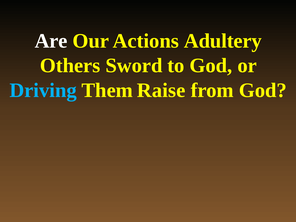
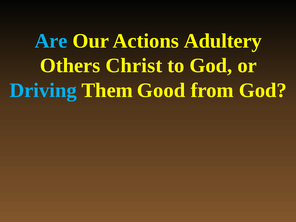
Are colour: white -> light blue
Sword: Sword -> Christ
Raise: Raise -> Good
